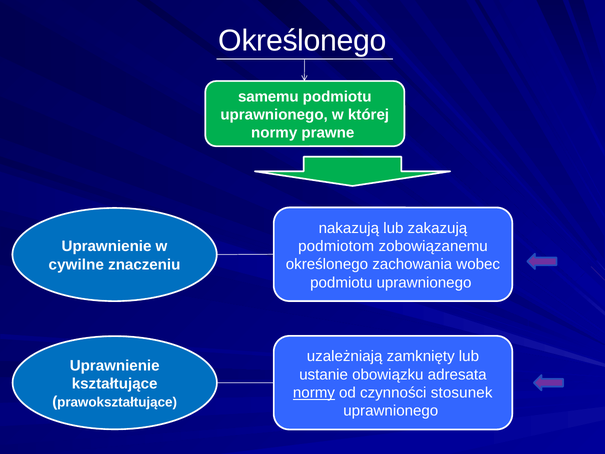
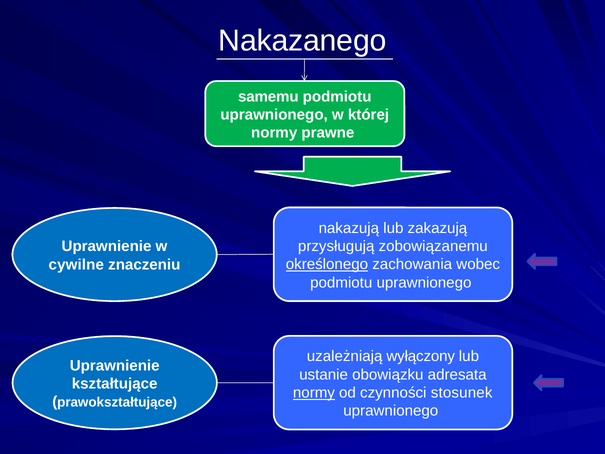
Określonego at (303, 41): Określonego -> Nakazanego
podmiotom: podmiotom -> przysługują
określonego at (327, 264) underline: none -> present
zamknięty: zamknięty -> wyłączony
